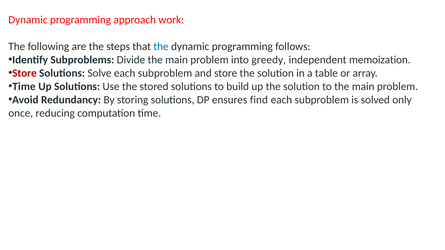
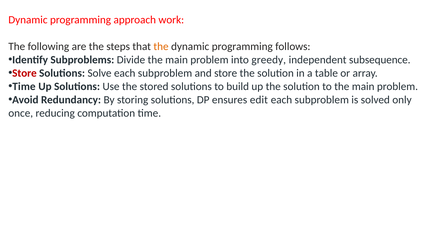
the at (161, 47) colour: blue -> orange
memoization: memoization -> subsequence
find: find -> edit
